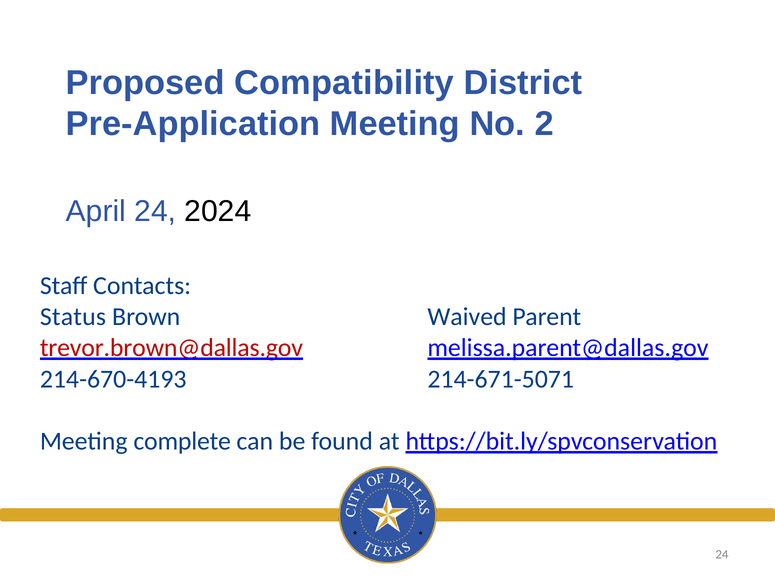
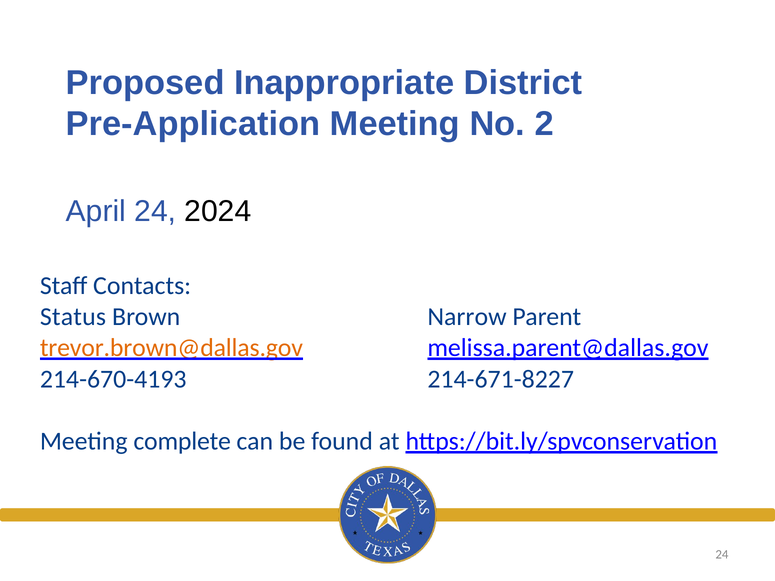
Compatibility: Compatibility -> Inappropriate
Waived: Waived -> Narrow
trevor.brown@dallas.gov colour: red -> orange
214-671-5071: 214-671-5071 -> 214-671-8227
